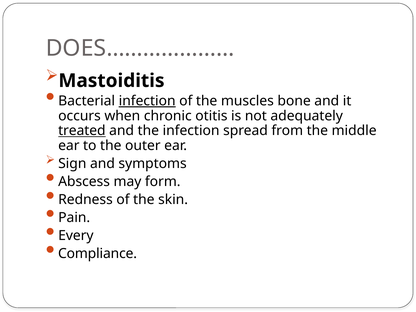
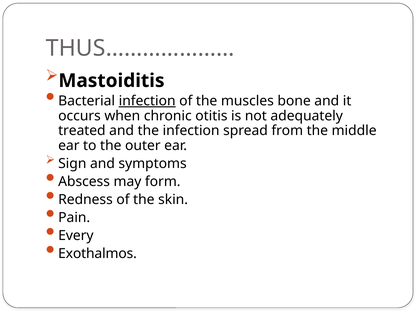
DOES…………………: DOES………………… -> THUS…………………
treated underline: present -> none
Compliance: Compliance -> Exothalmos
